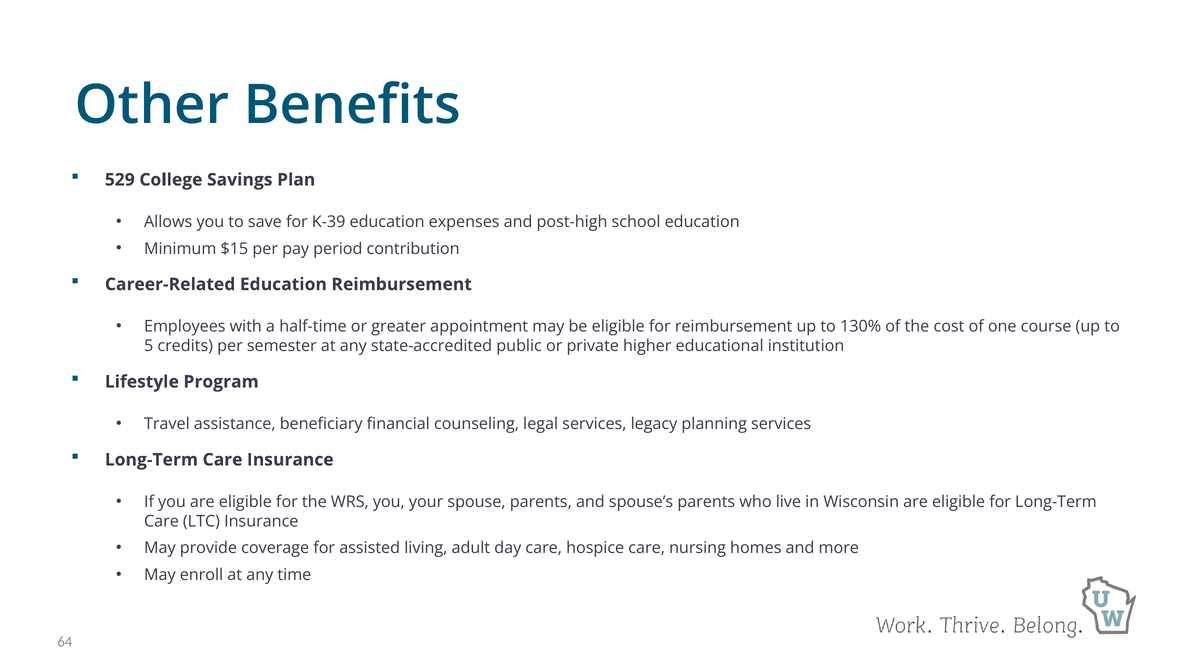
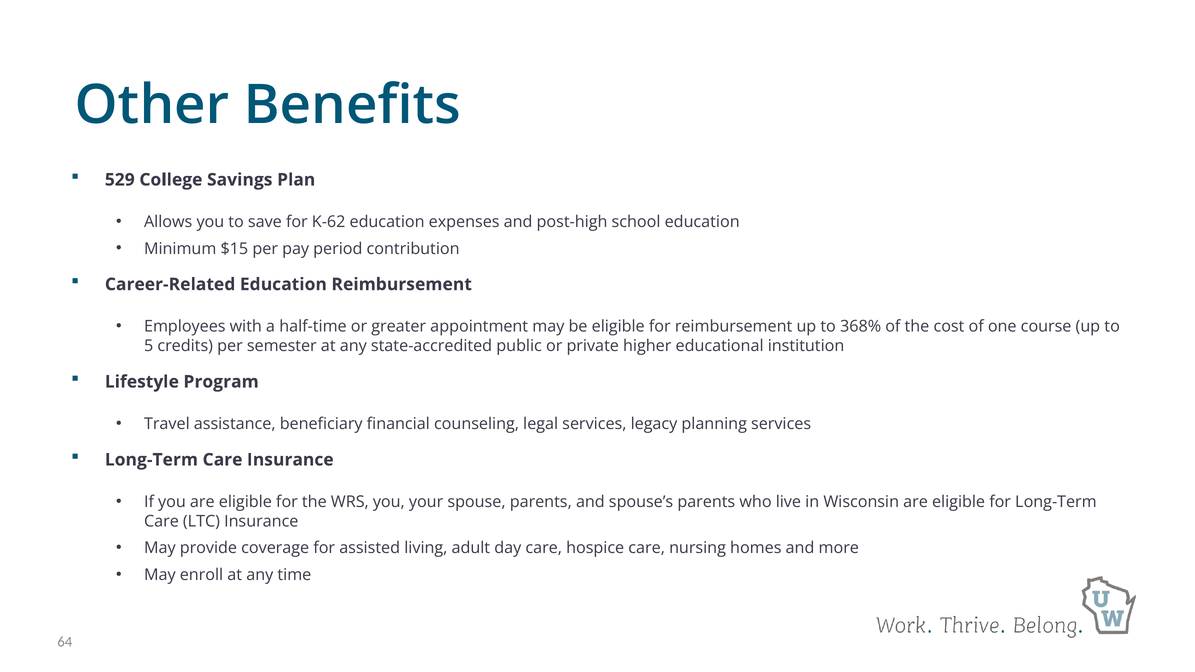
K-39: K-39 -> K-62
130%: 130% -> 368%
